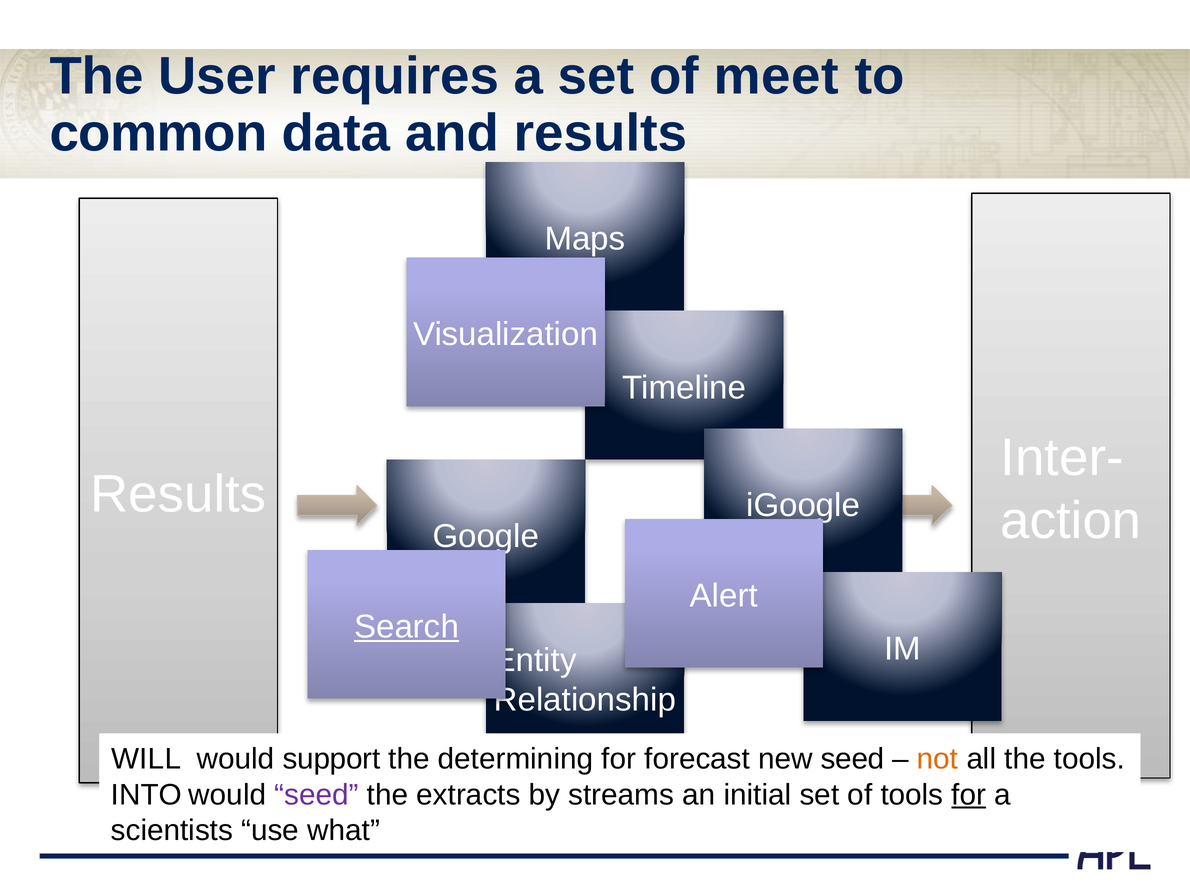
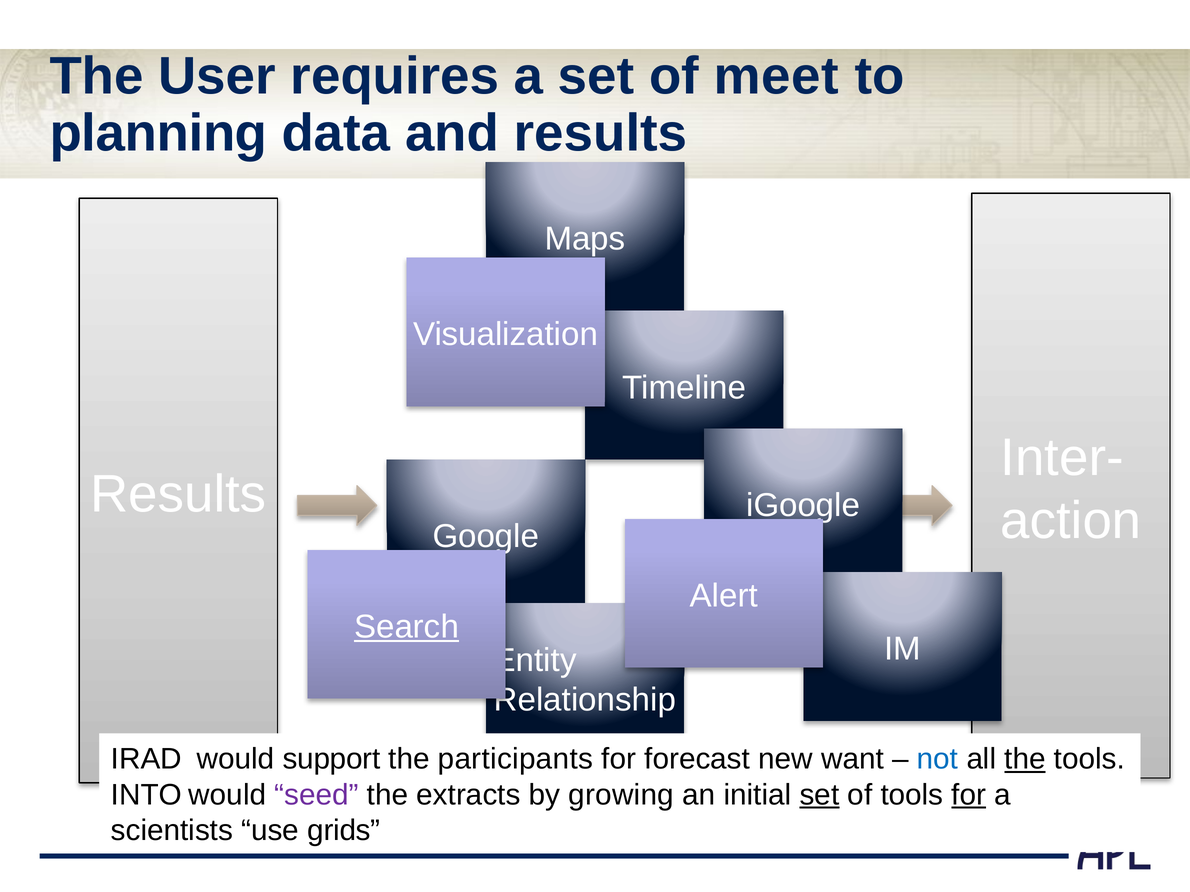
common: common -> planning
WILL: WILL -> IRAD
determining: determining -> participants
new seed: seed -> want
not colour: orange -> blue
the at (1025, 760) underline: none -> present
streams: streams -> growing
set at (819, 795) underline: none -> present
what: what -> grids
